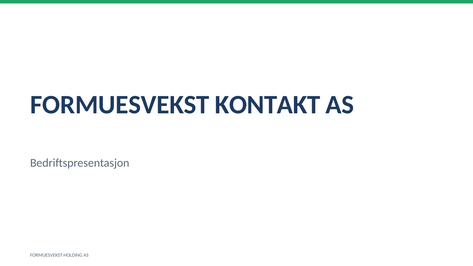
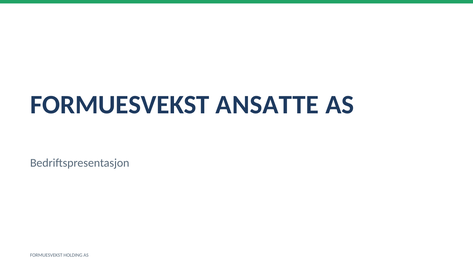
KONTAKT: KONTAKT -> ANSATTE
